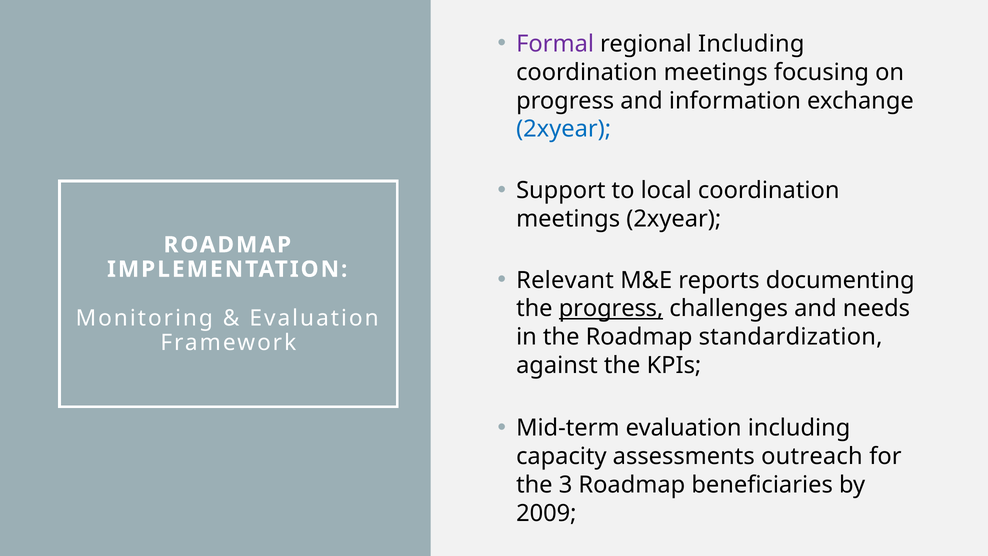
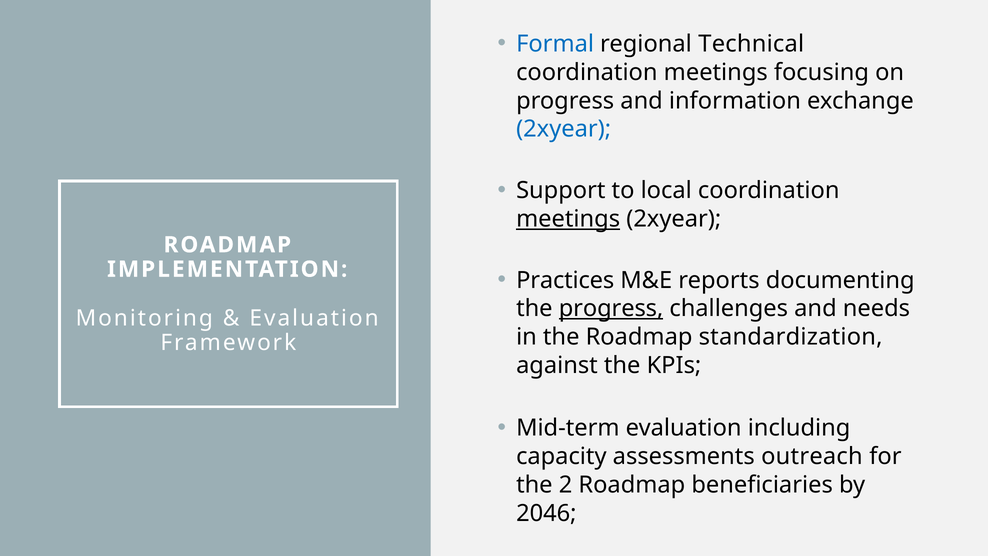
Formal colour: purple -> blue
regional Including: Including -> Technical
meetings at (568, 219) underline: none -> present
Relevant: Relevant -> Practices
3: 3 -> 2
2009: 2009 -> 2046
